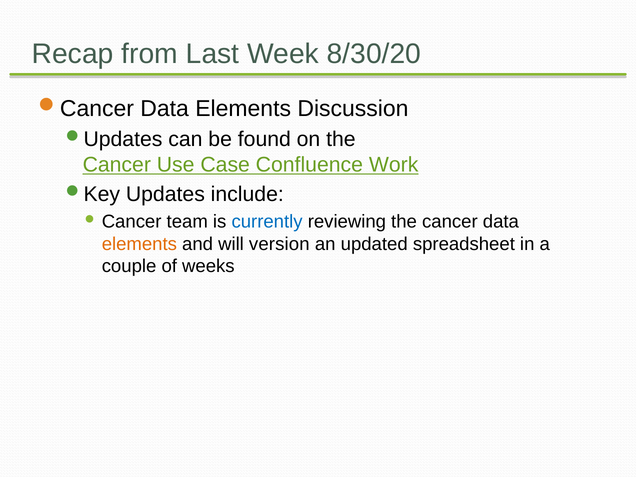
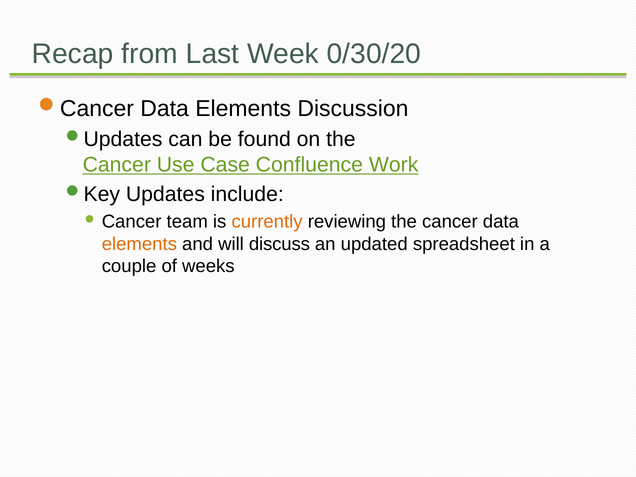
8/30/20: 8/30/20 -> 0/30/20
currently colour: blue -> orange
version: version -> discuss
